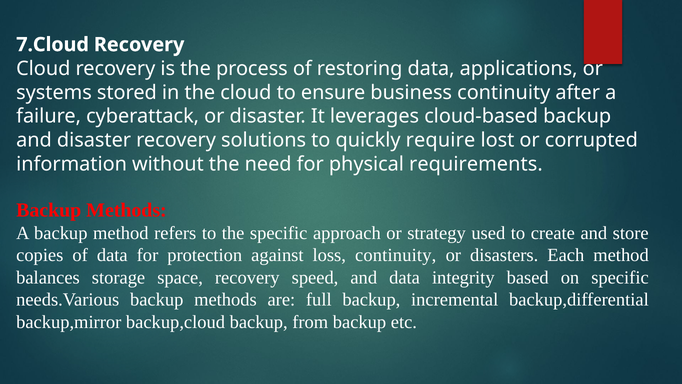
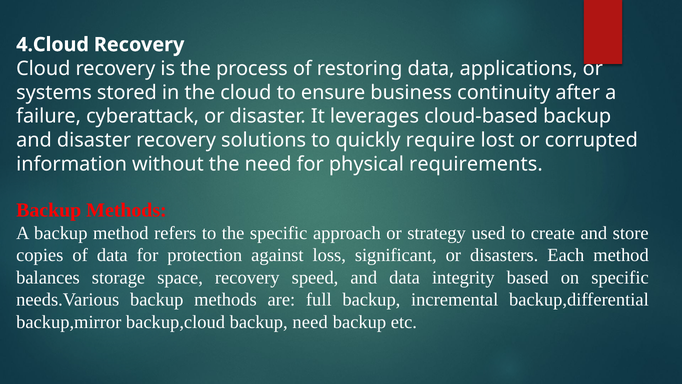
7.Cloud: 7.Cloud -> 4.Cloud
loss continuity: continuity -> significant
backup from: from -> need
